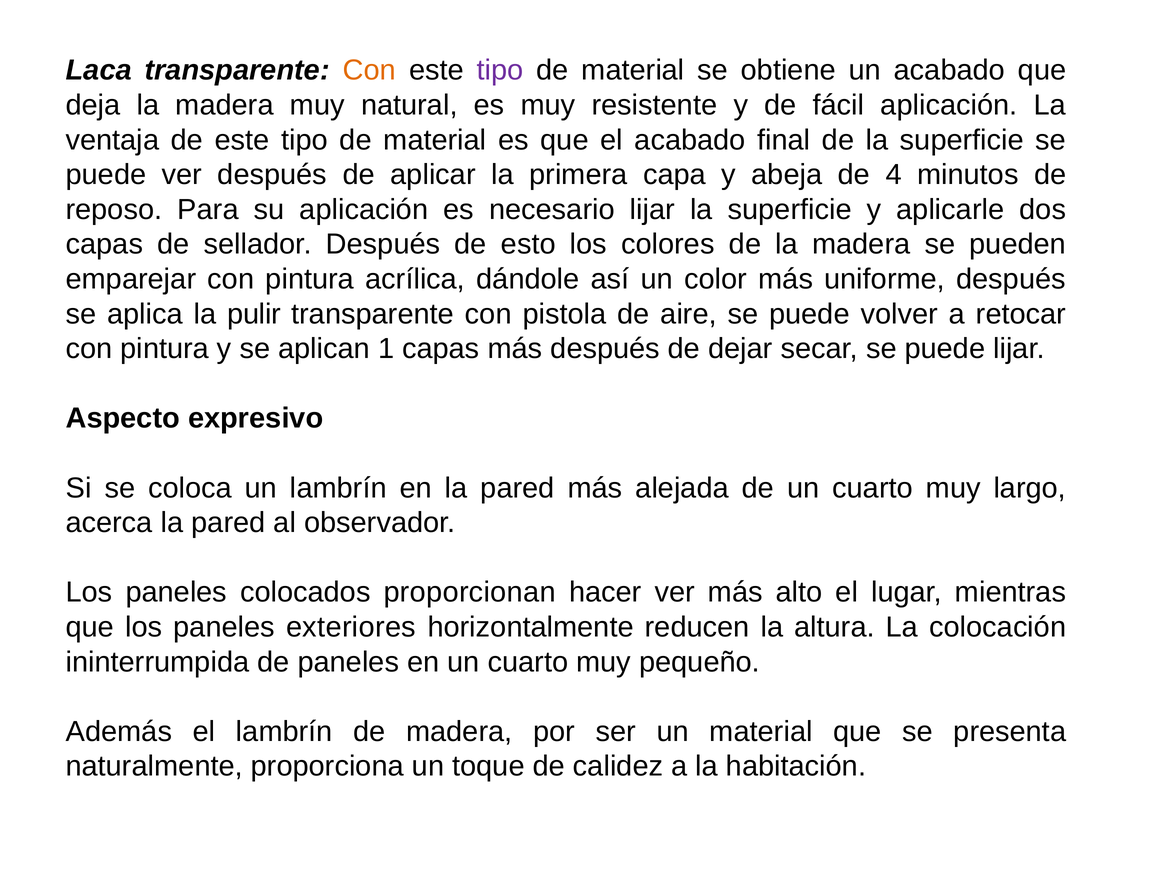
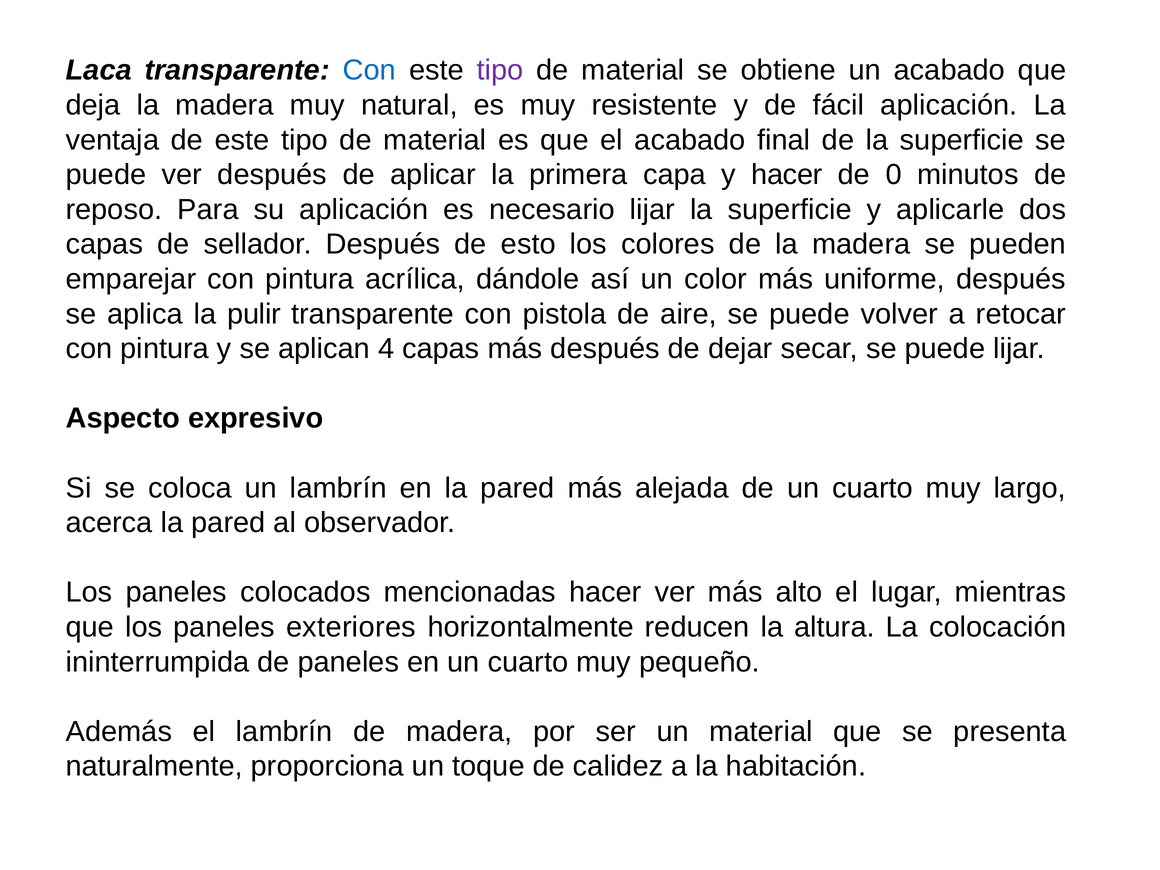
Con at (370, 70) colour: orange -> blue
y abeja: abeja -> hacer
4: 4 -> 0
1: 1 -> 4
proporcionan: proporcionan -> mencionadas
